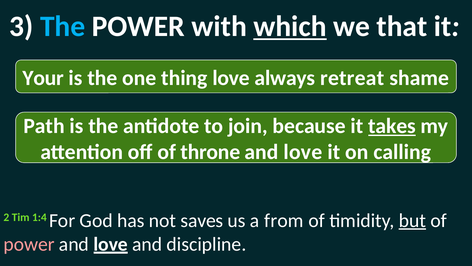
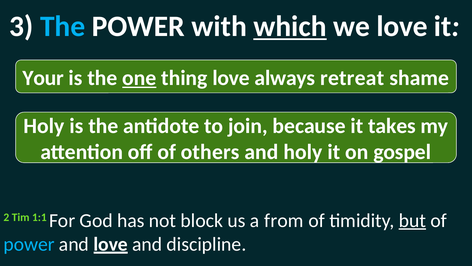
we that: that -> love
one underline: none -> present
Path at (44, 126): Path -> Holy
takes underline: present -> none
throne: throne -> others
love at (303, 152): love -> holy
calling: calling -> gospel
1:4: 1:4 -> 1:1
saves: saves -> block
power at (29, 244) colour: pink -> light blue
